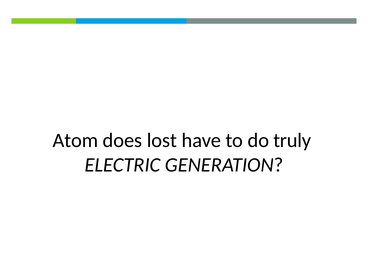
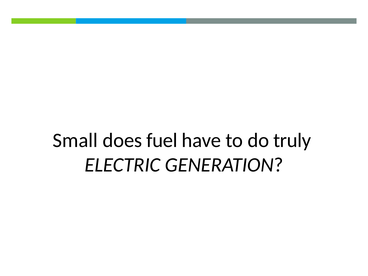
Atom: Atom -> Small
lost: lost -> fuel
